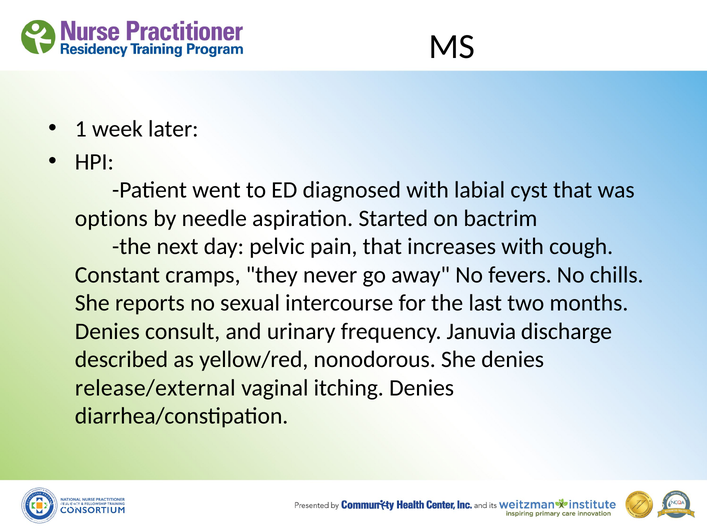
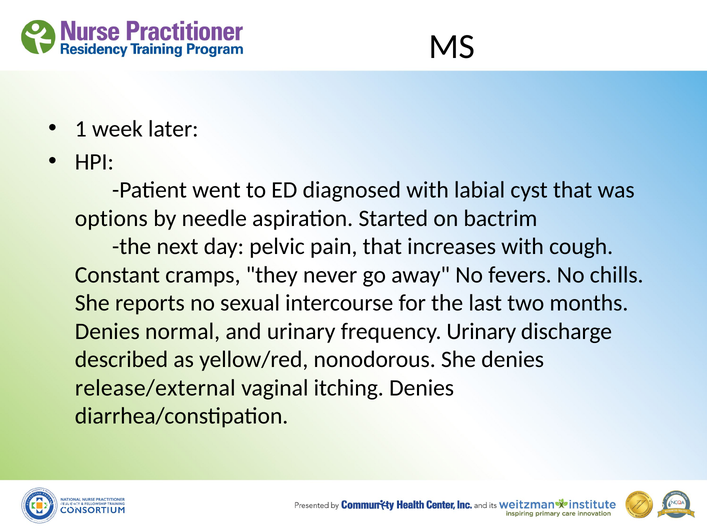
consult: consult -> normal
frequency Januvia: Januvia -> Urinary
